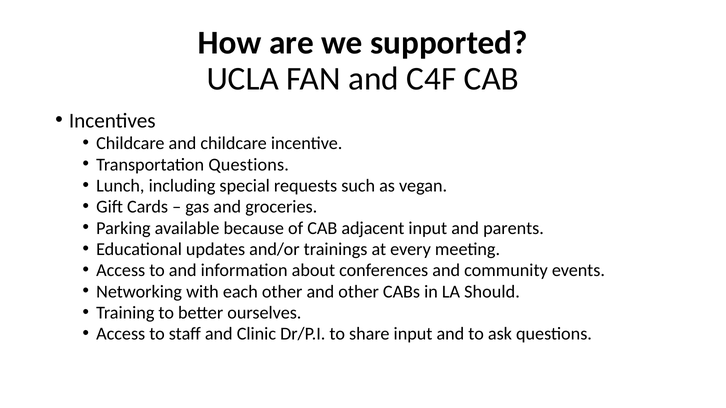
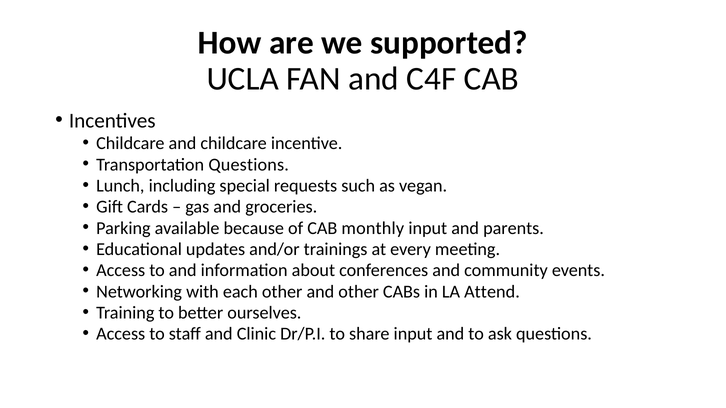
adjacent: adjacent -> monthly
Should: Should -> Attend
